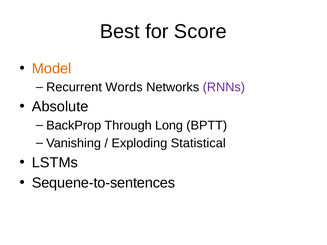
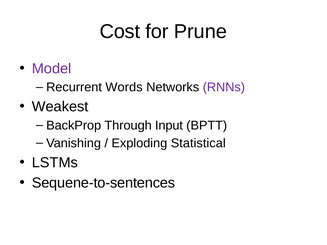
Best: Best -> Cost
Score: Score -> Prune
Model colour: orange -> purple
Absolute: Absolute -> Weakest
Long: Long -> Input
